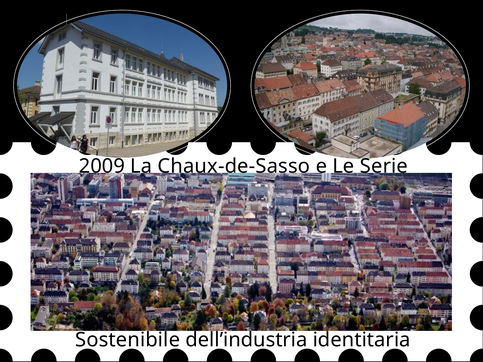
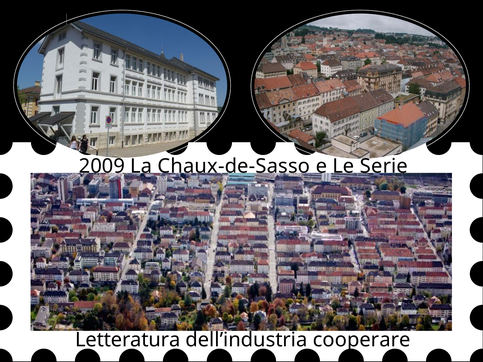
Sostenibile: Sostenibile -> Letteratura
identitaria: identitaria -> cooperare
